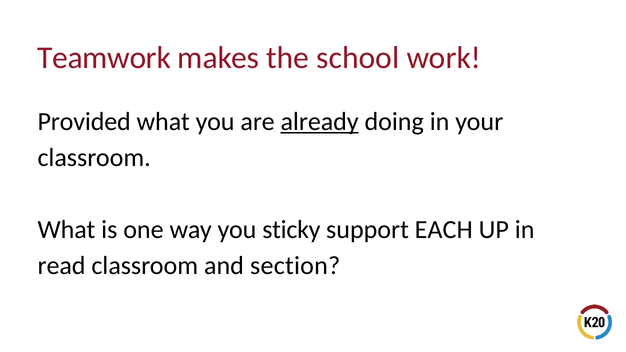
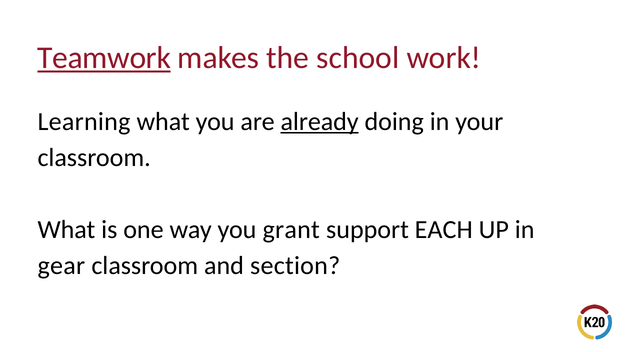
Teamwork underline: none -> present
Provided: Provided -> Learning
sticky: sticky -> grant
read: read -> gear
